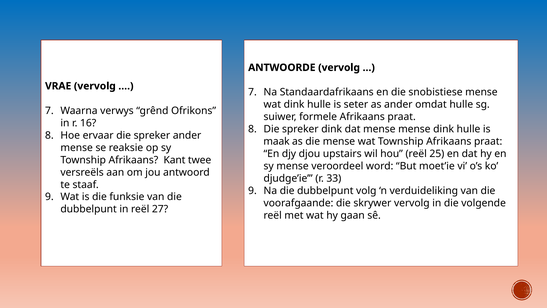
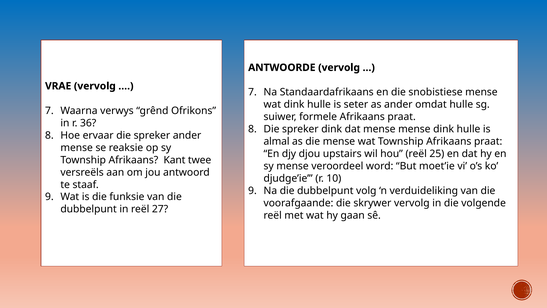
16: 16 -> 36
maak: maak -> almal
33: 33 -> 10
